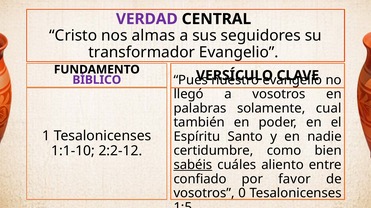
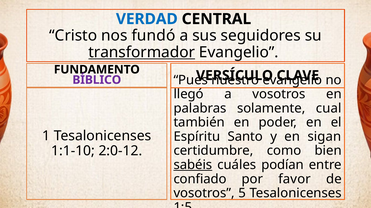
VERDAD colour: purple -> blue
almas: almas -> fundó
transformador underline: none -> present
nadie: nadie -> sigan
2:2-12: 2:2-12 -> 2:0-12
aliento: aliento -> podían
0: 0 -> 5
